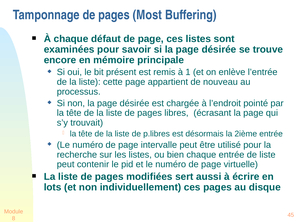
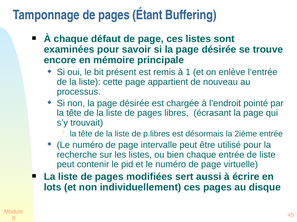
Most: Most -> Étant
